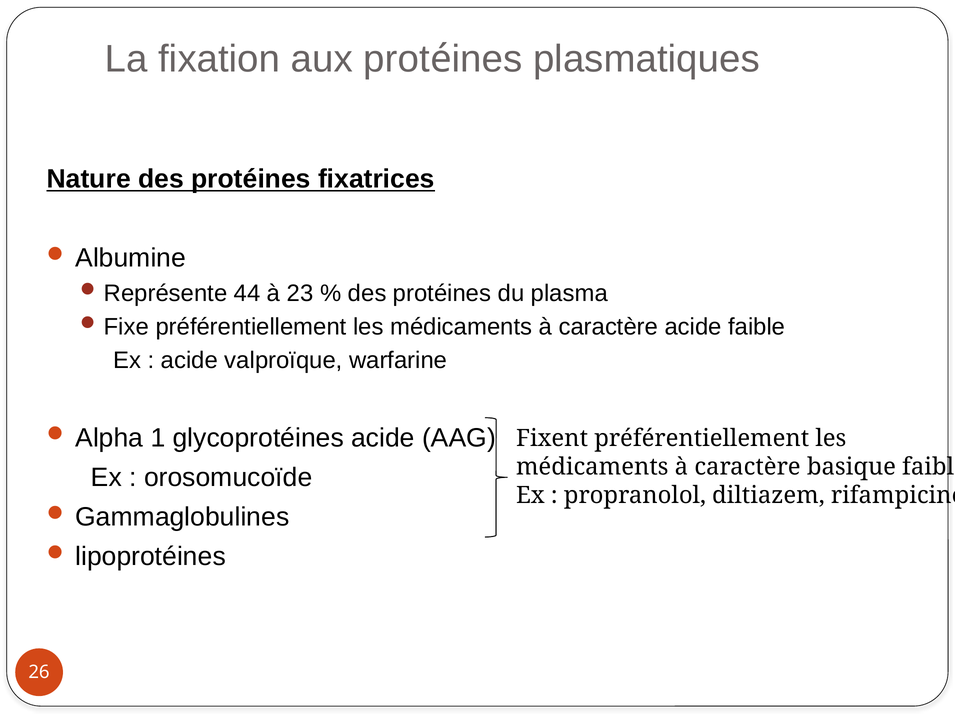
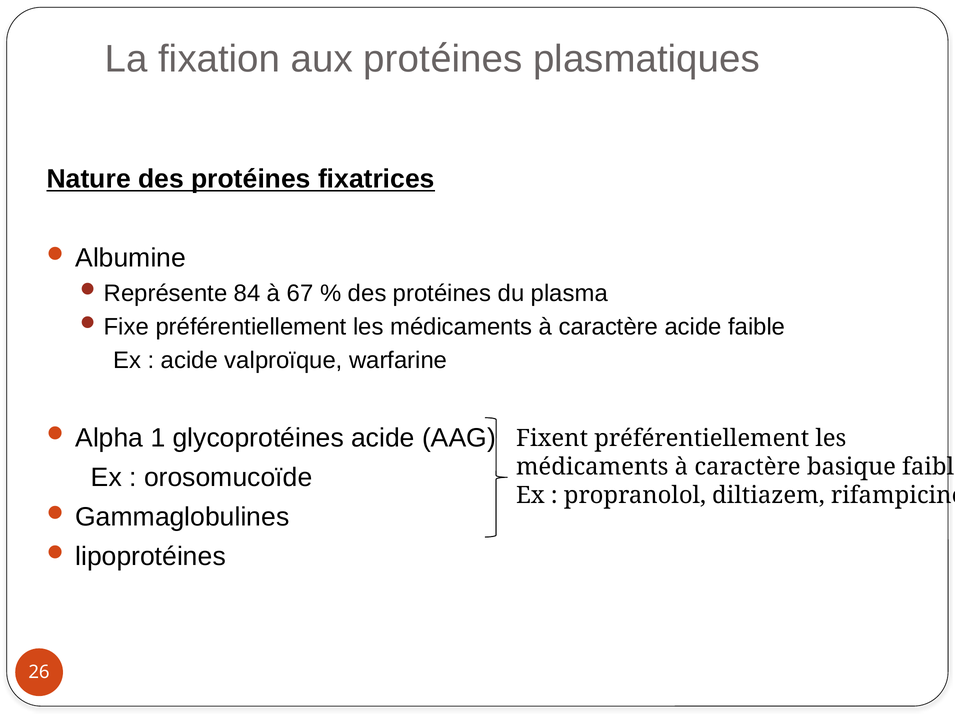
44: 44 -> 84
23: 23 -> 67
